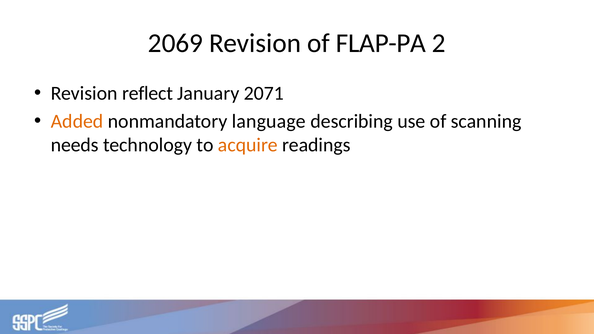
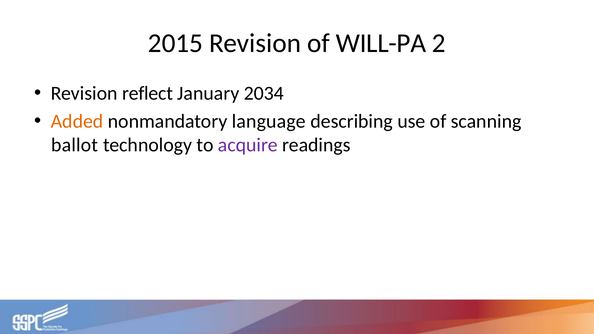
2069: 2069 -> 2015
FLAP-PA: FLAP-PA -> WILL-PA
2071: 2071 -> 2034
needs: needs -> ballot
acquire colour: orange -> purple
